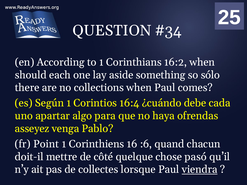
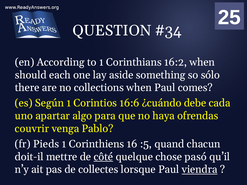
16:4: 16:4 -> 16:6
asseyez: asseyez -> couvrir
Point: Point -> Pieds
:6: :6 -> :5
côté underline: none -> present
